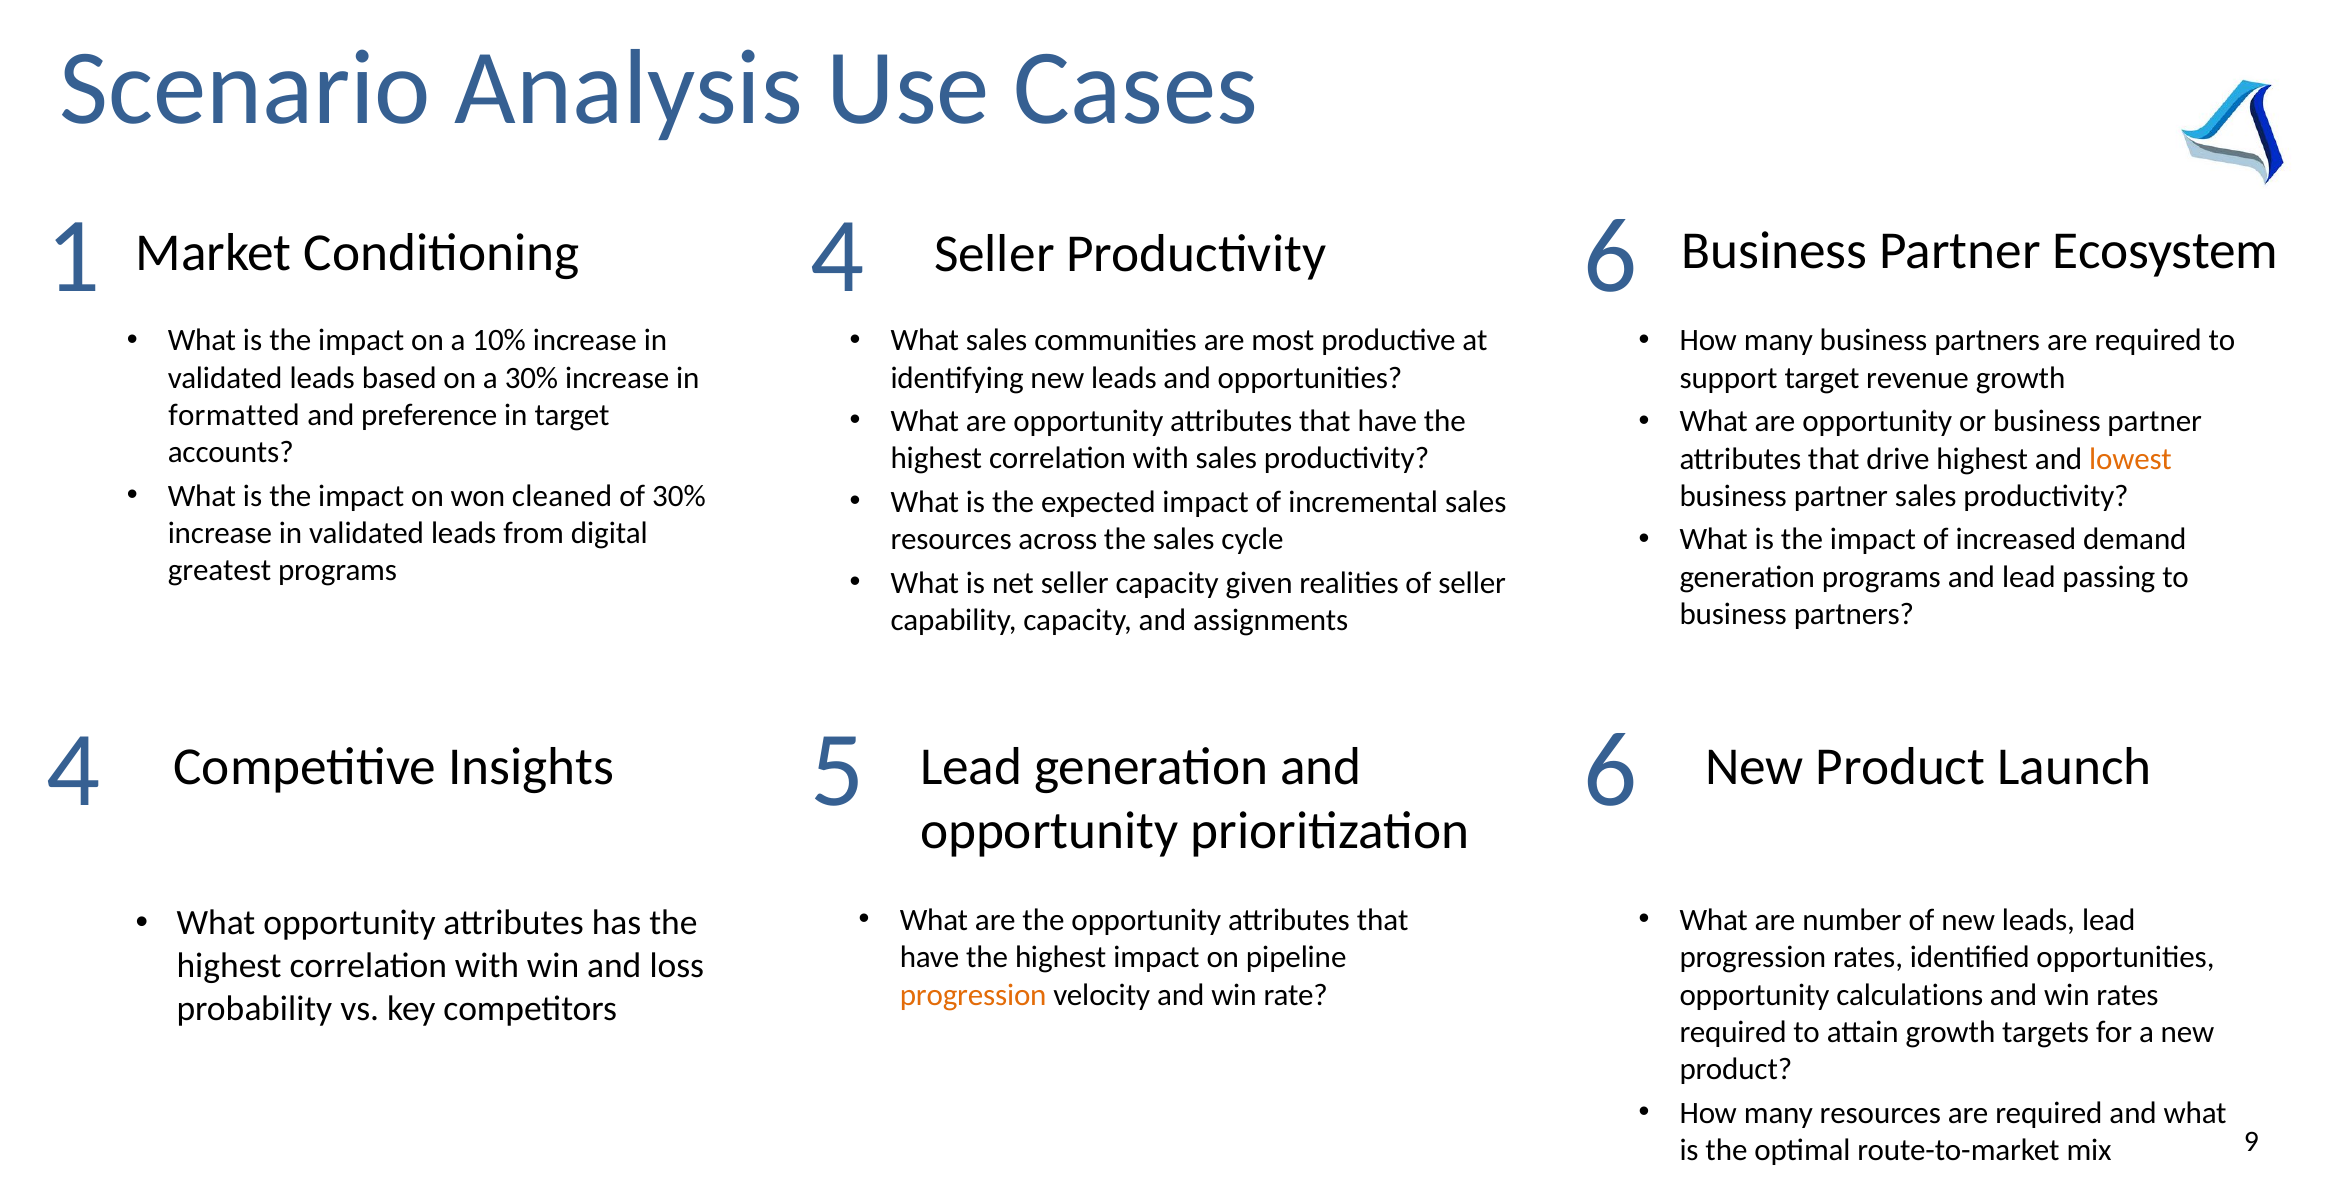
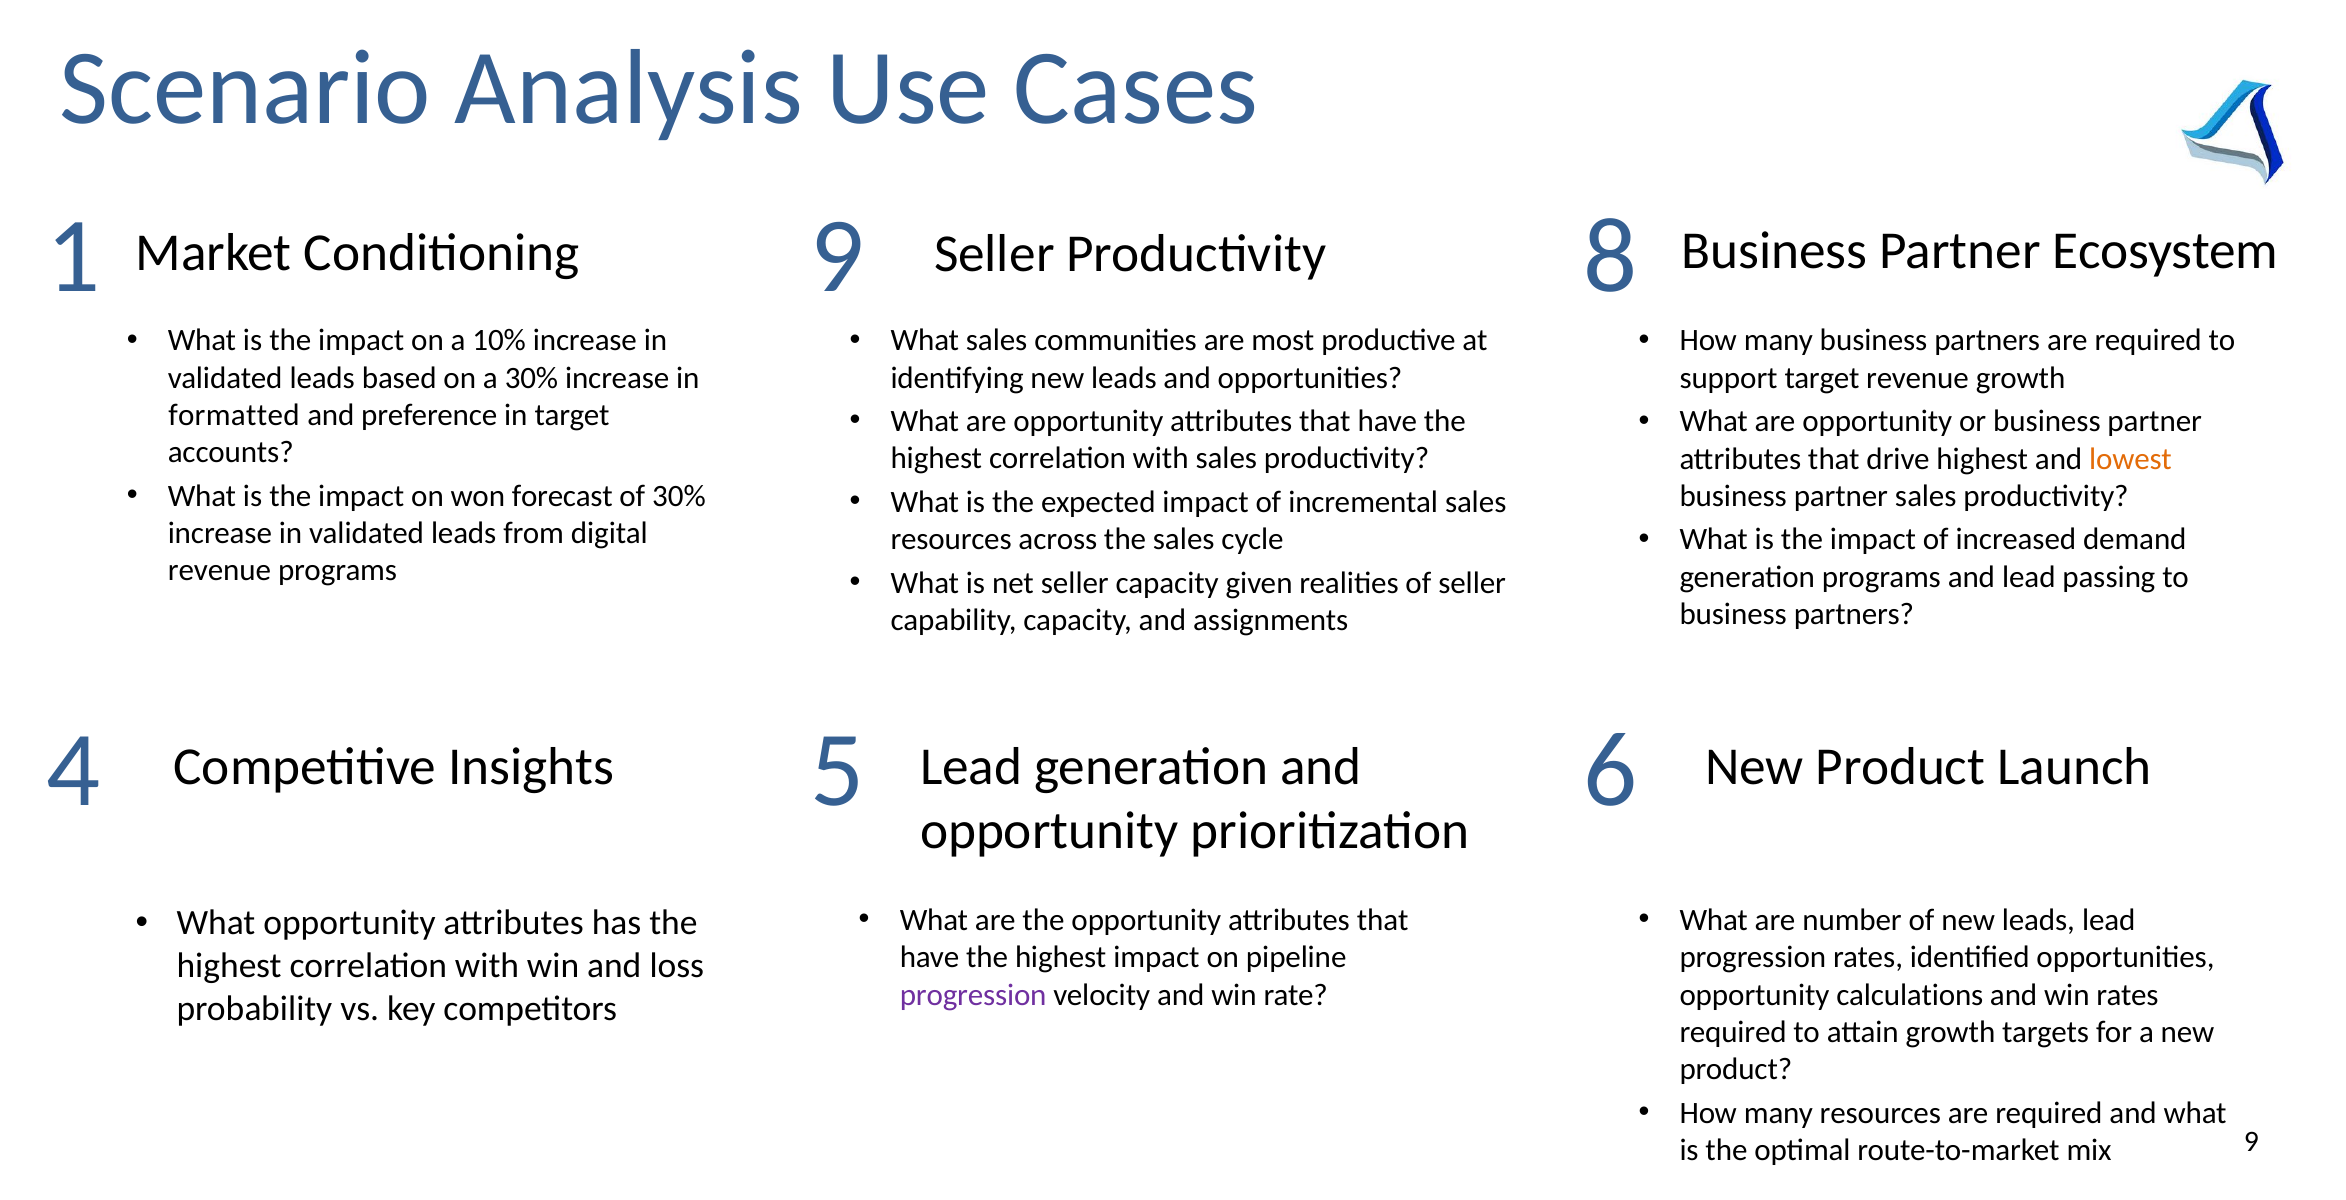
Conditioning 4: 4 -> 9
Productivity 6: 6 -> 8
cleaned: cleaned -> forecast
greatest at (220, 571): greatest -> revenue
progression at (973, 995) colour: orange -> purple
